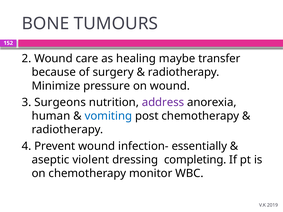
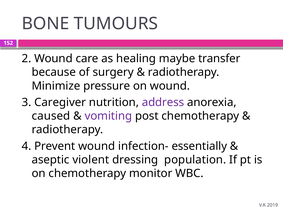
Surgeons: Surgeons -> Caregiver
human: human -> caused
vomiting colour: blue -> purple
completing: completing -> population
